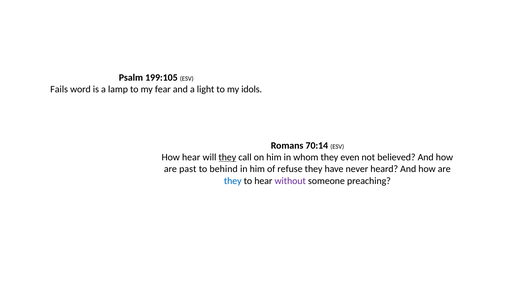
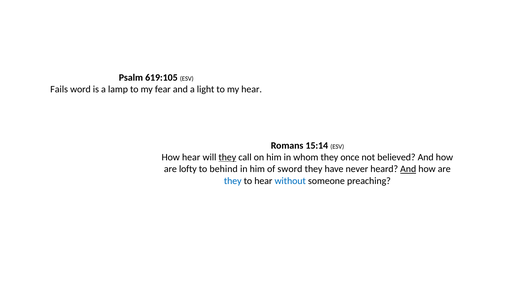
199:105: 199:105 -> 619:105
my idols: idols -> hear
70:14: 70:14 -> 15:14
even: even -> once
past: past -> lofty
refuse: refuse -> sword
And at (408, 169) underline: none -> present
without colour: purple -> blue
